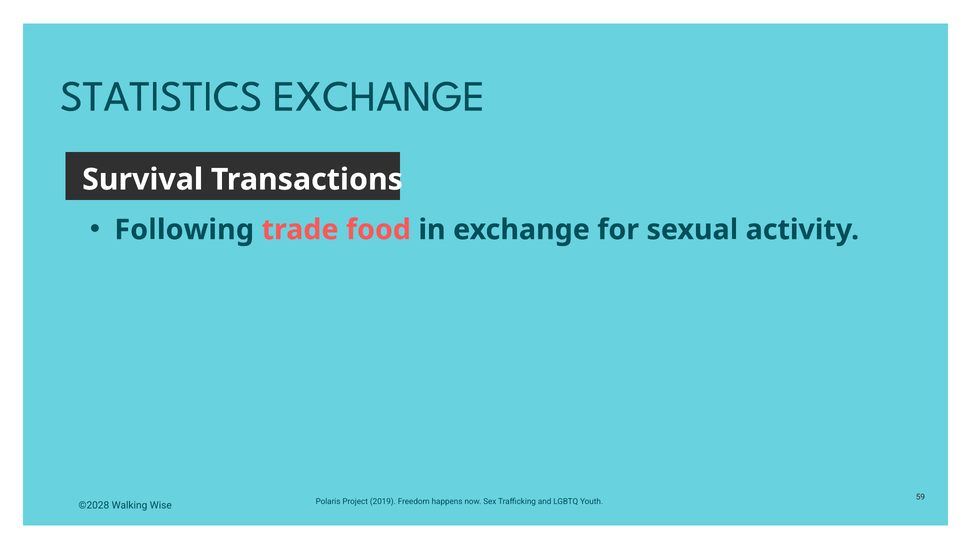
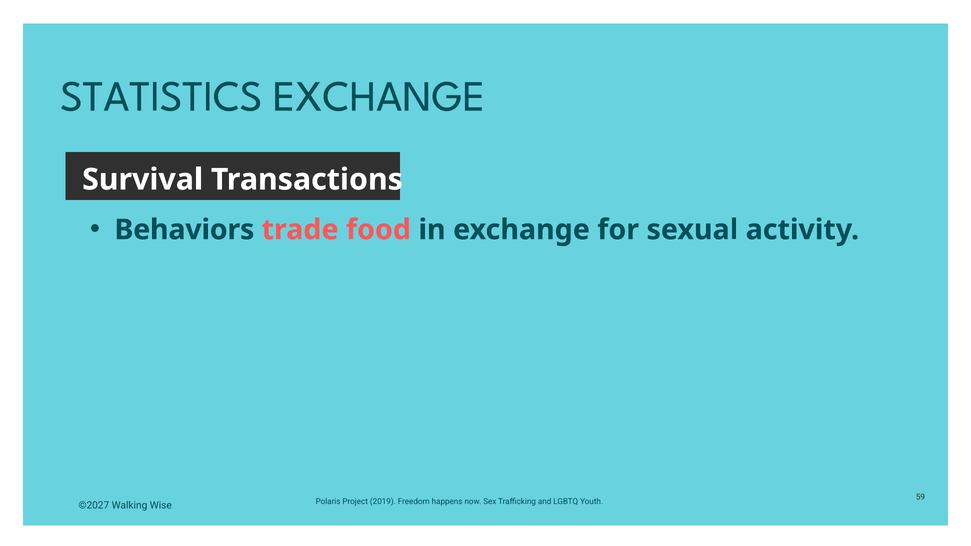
Following: Following -> Behaviors
©2028: ©2028 -> ©2027
